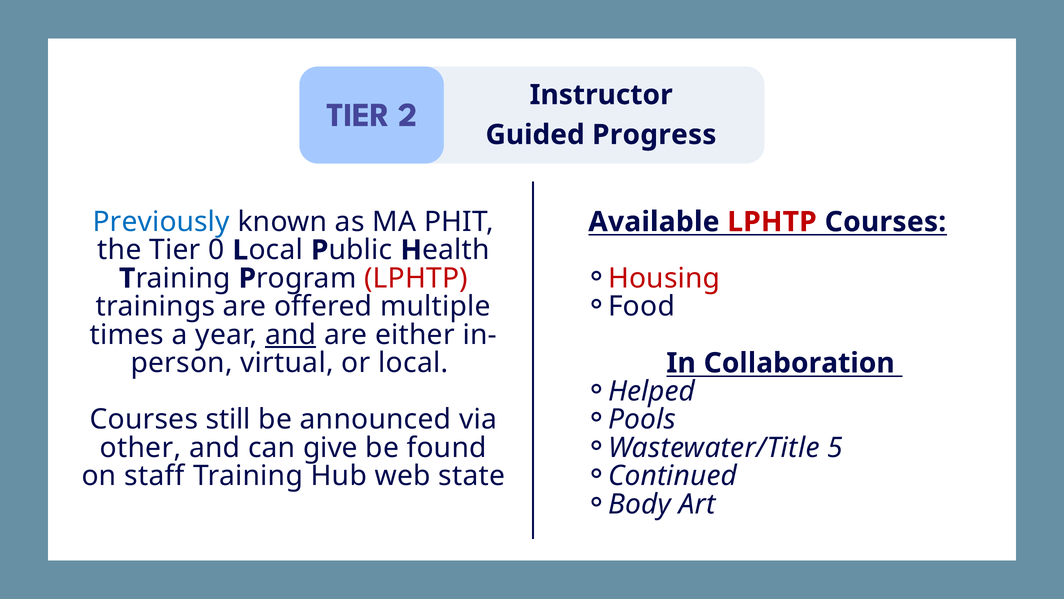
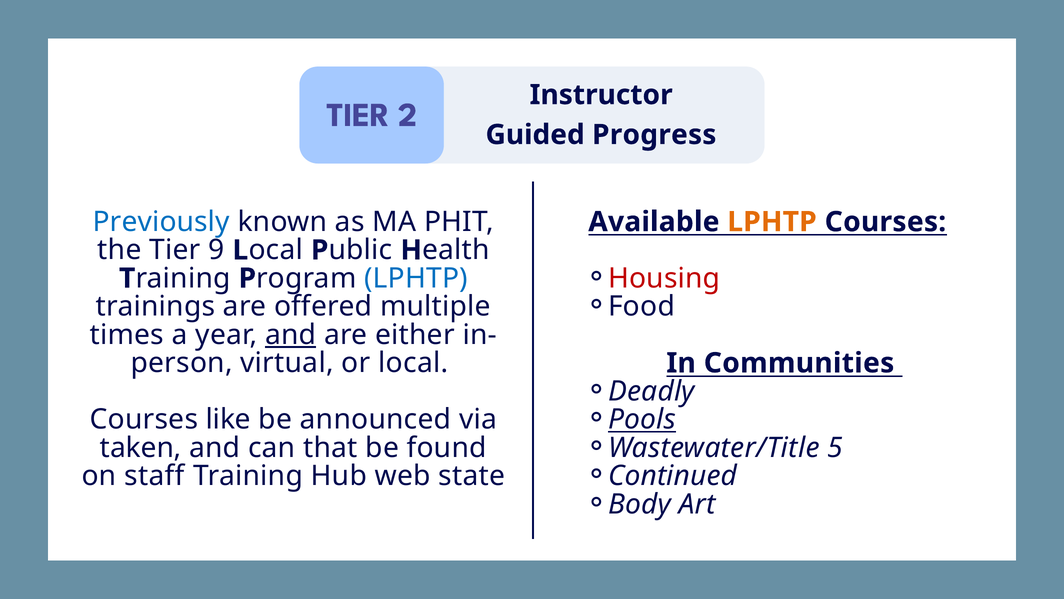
LPHTP at (772, 222) colour: red -> orange
0: 0 -> 9
LPHTP at (416, 278) colour: red -> blue
Collaboration: Collaboration -> Communities
Helped: Helped -> Deadly
Pools underline: none -> present
still: still -> like
other: other -> taken
give: give -> that
